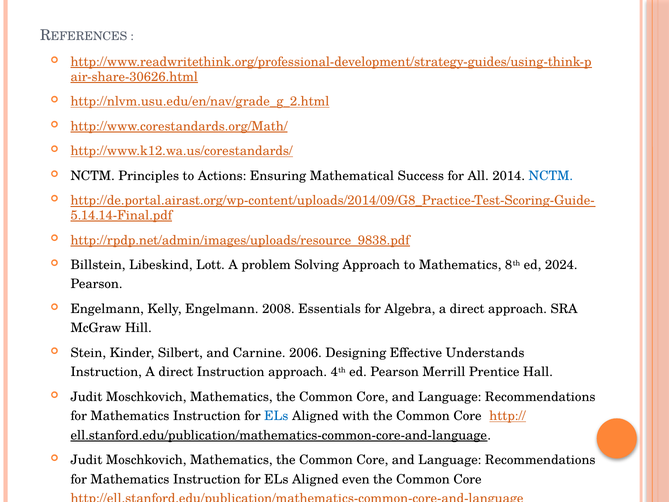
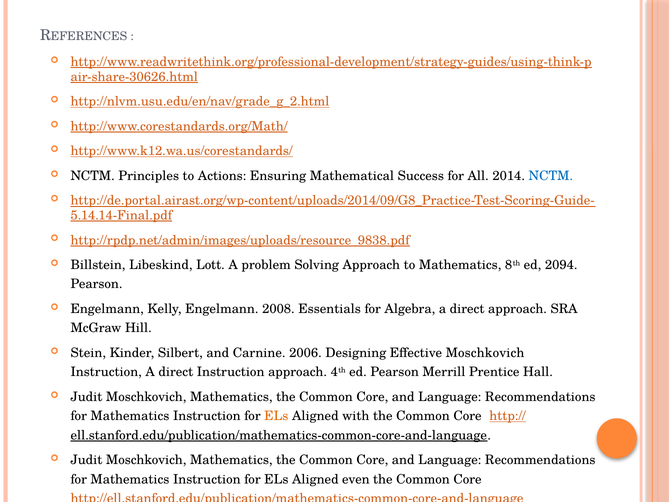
2024: 2024 -> 2094
Effective Understands: Understands -> Moschkovich
ELs at (276, 416) colour: blue -> orange
